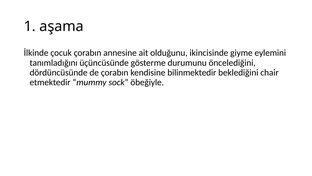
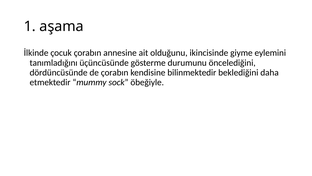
chair: chair -> daha
